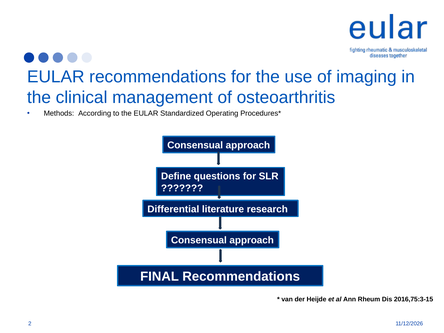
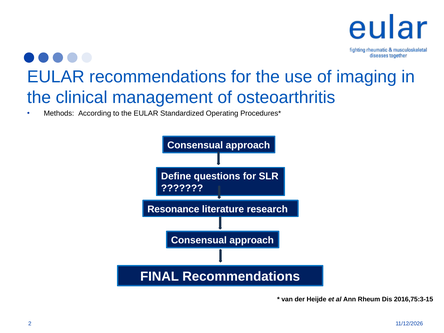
Differential: Differential -> Resonance
